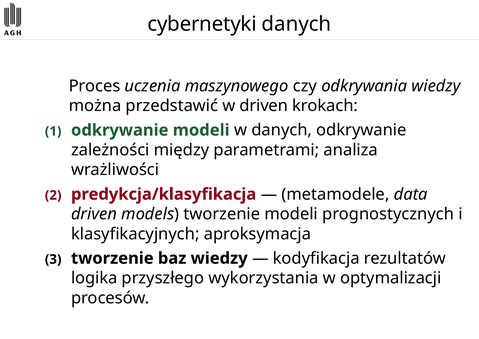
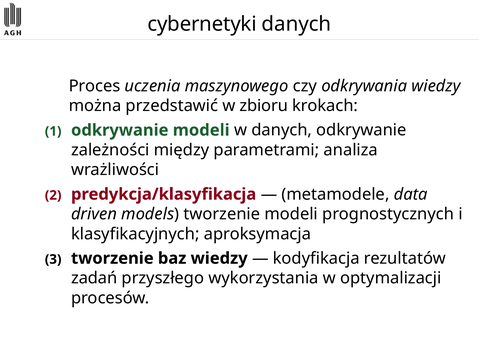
w driven: driven -> zbioru
logika: logika -> zadań
